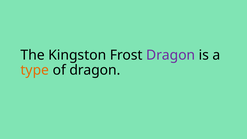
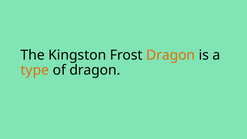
Dragon at (171, 55) colour: purple -> orange
